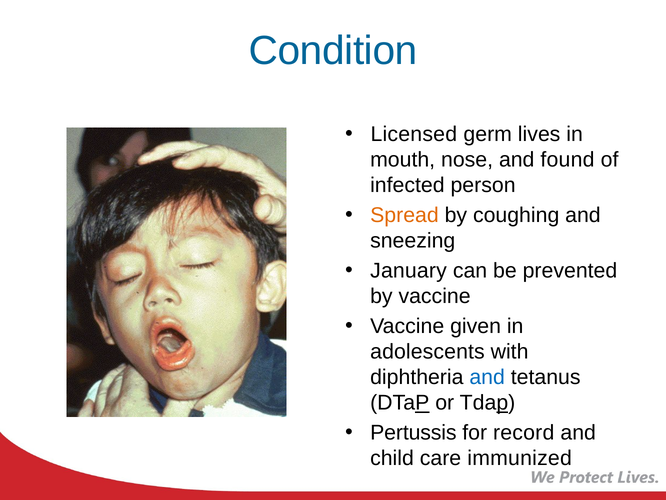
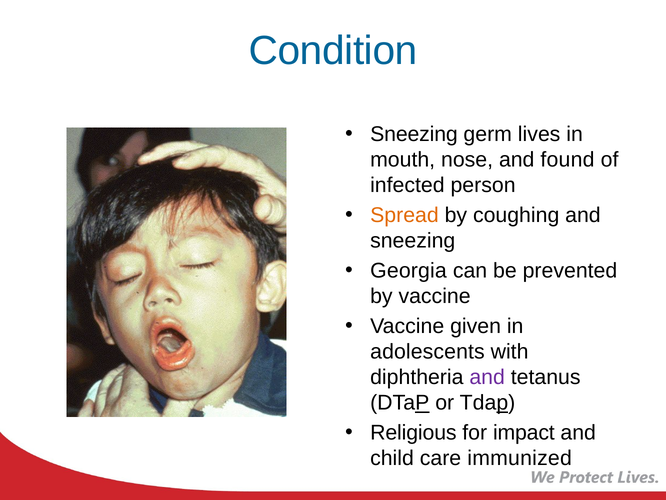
Licensed at (414, 134): Licensed -> Sneezing
January: January -> Georgia
and at (487, 377) colour: blue -> purple
Pertussis: Pertussis -> Religious
record: record -> impact
